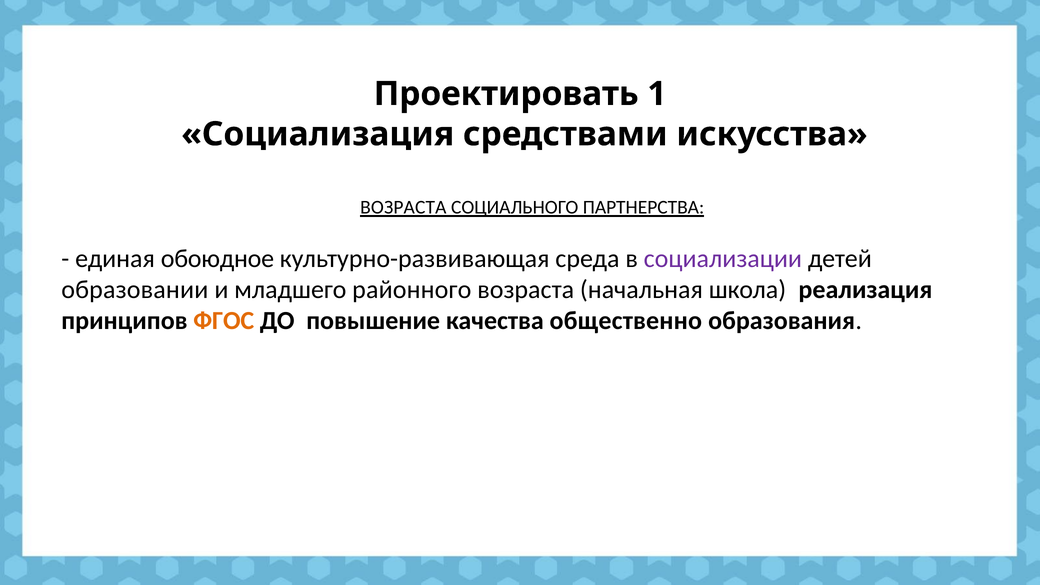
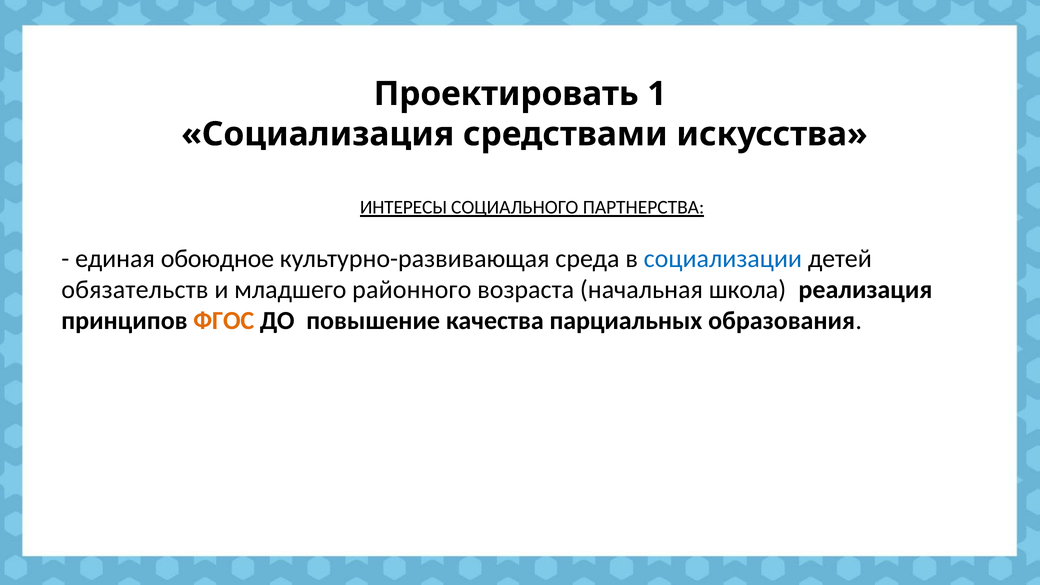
ВОЗРАСТА at (403, 207): ВОЗРАСТА -> ИНТЕРЕСЫ
социализации colour: purple -> blue
образовании: образовании -> обязательств
общественно: общественно -> парциальных
